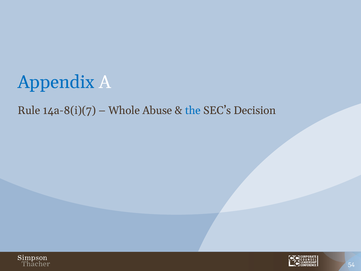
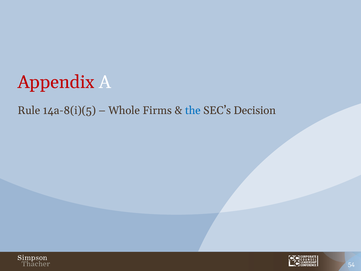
Appendix colour: blue -> red
14a-8(i)(7: 14a-8(i)(7 -> 14a-8(i)(5
Abuse: Abuse -> Firms
